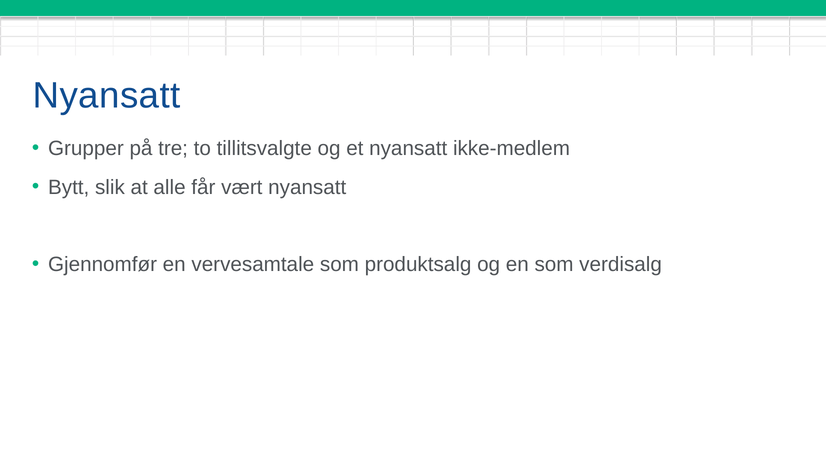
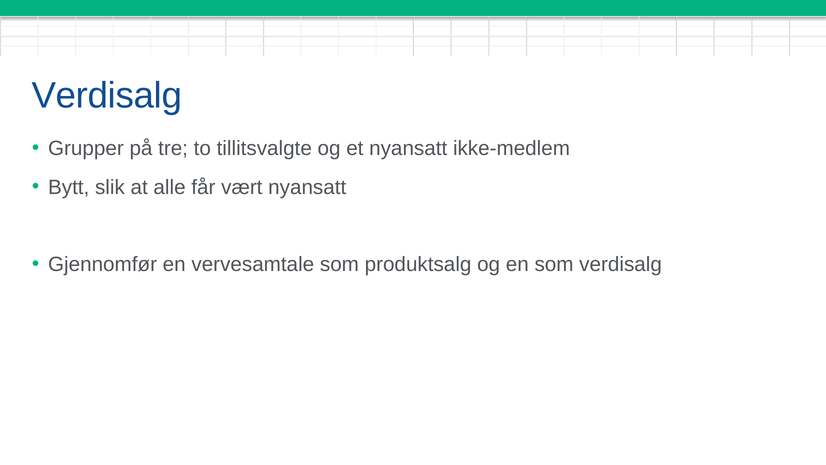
Nyansatt at (107, 95): Nyansatt -> Verdisalg
